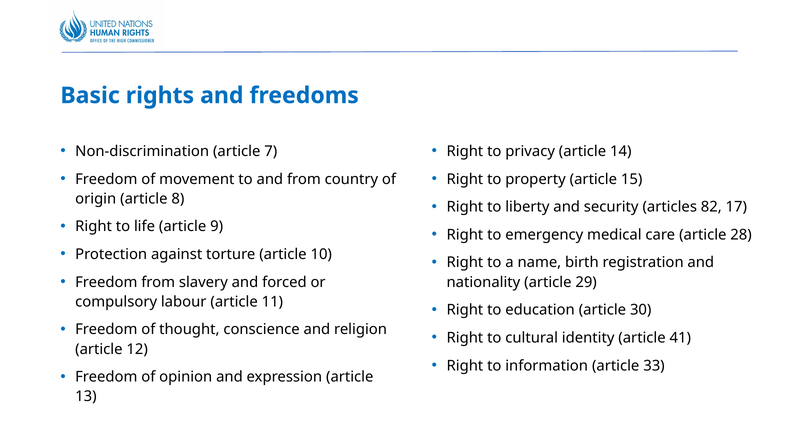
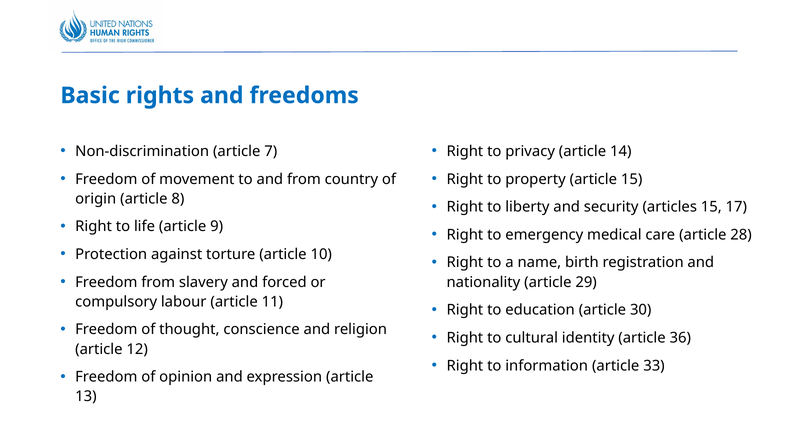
articles 82: 82 -> 15
41: 41 -> 36
